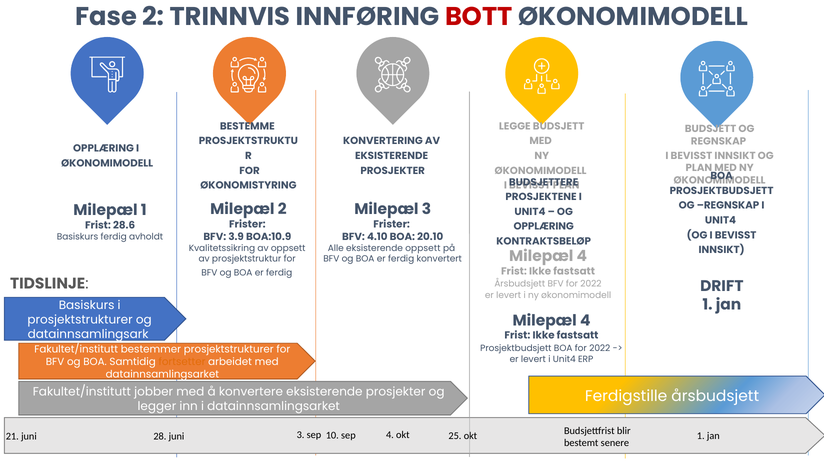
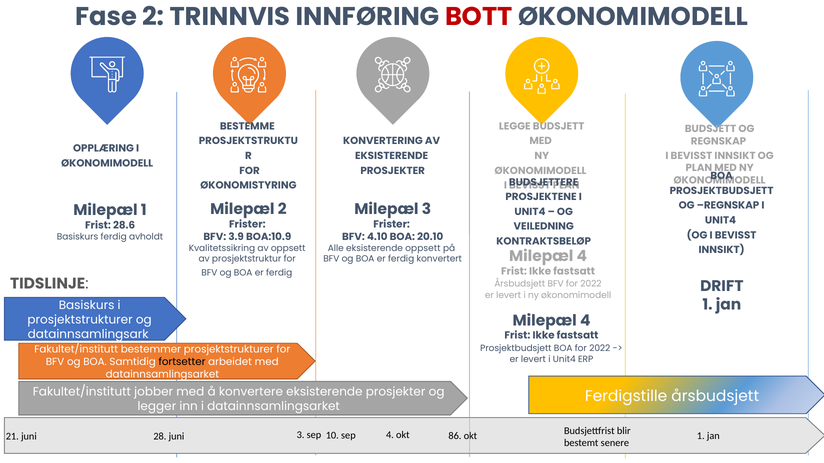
OPPLÆRING at (544, 227): OPPLÆRING -> VEILEDNING
fortsetter colour: orange -> black
25: 25 -> 86
